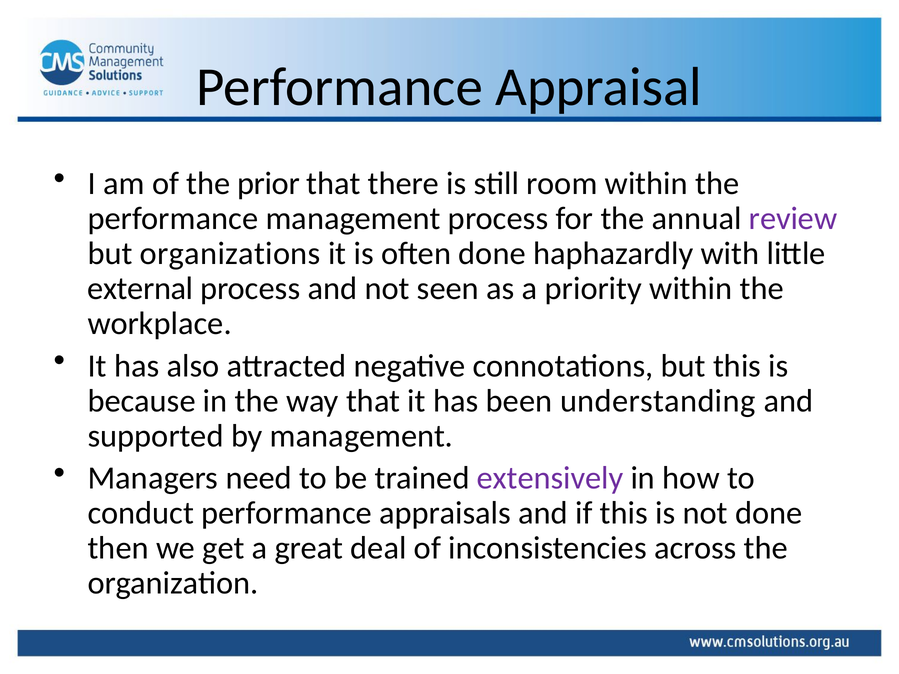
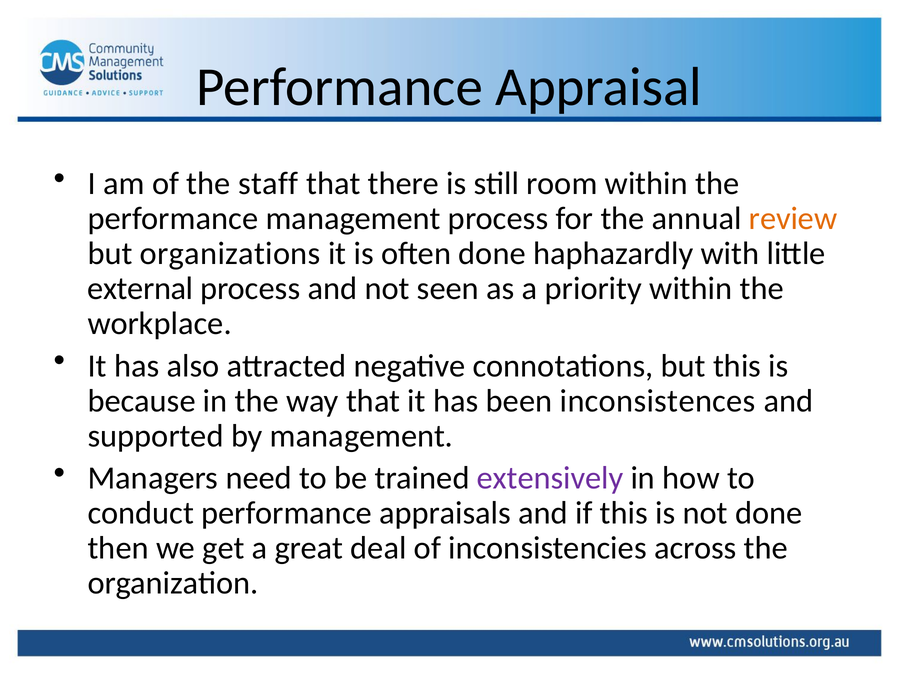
prior: prior -> staff
review colour: purple -> orange
understanding: understanding -> inconsistences
